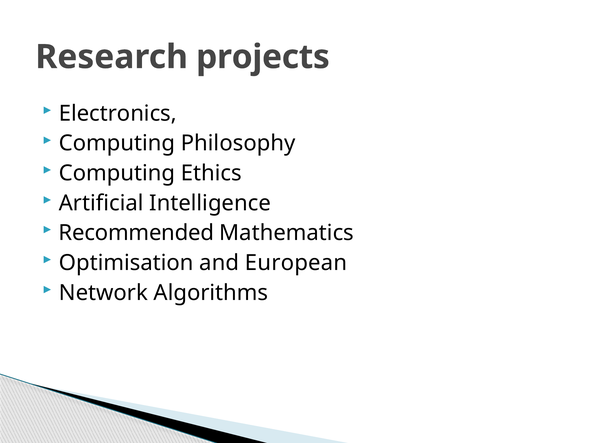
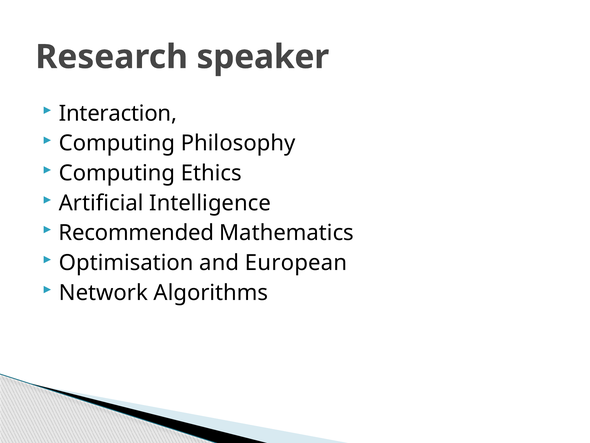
projects: projects -> speaker
Electronics: Electronics -> Interaction
